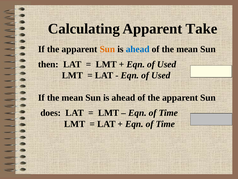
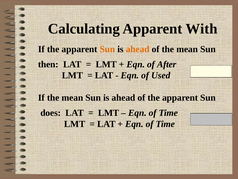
Take: Take -> With
ahead at (138, 49) colour: blue -> orange
Used at (167, 64): Used -> After
